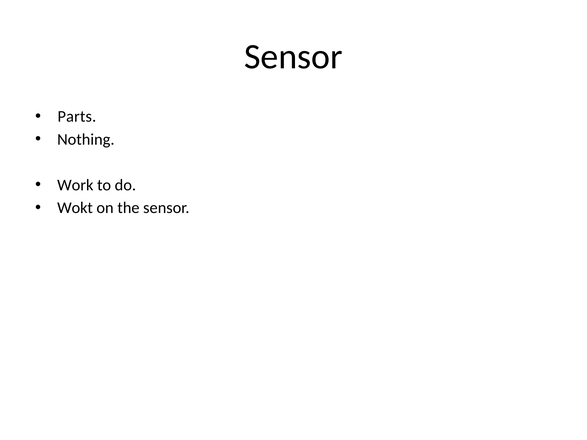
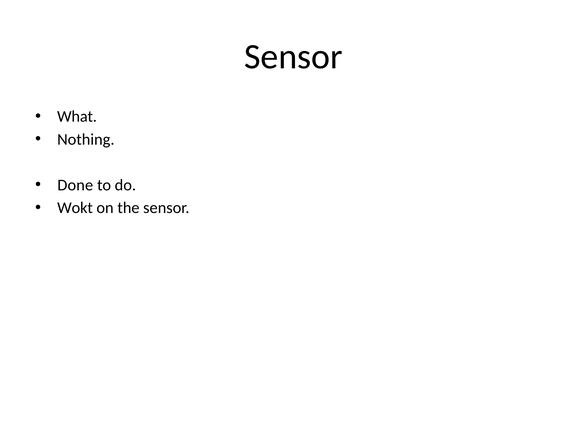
Parts: Parts -> What
Work: Work -> Done
